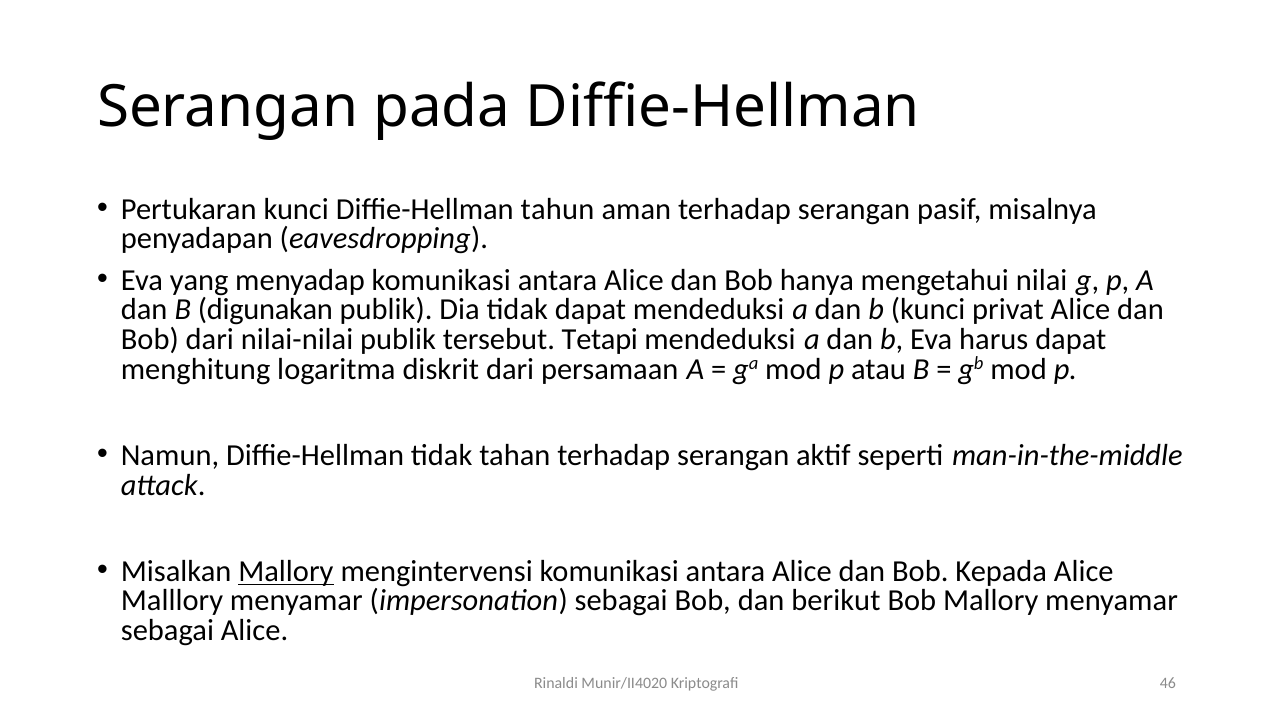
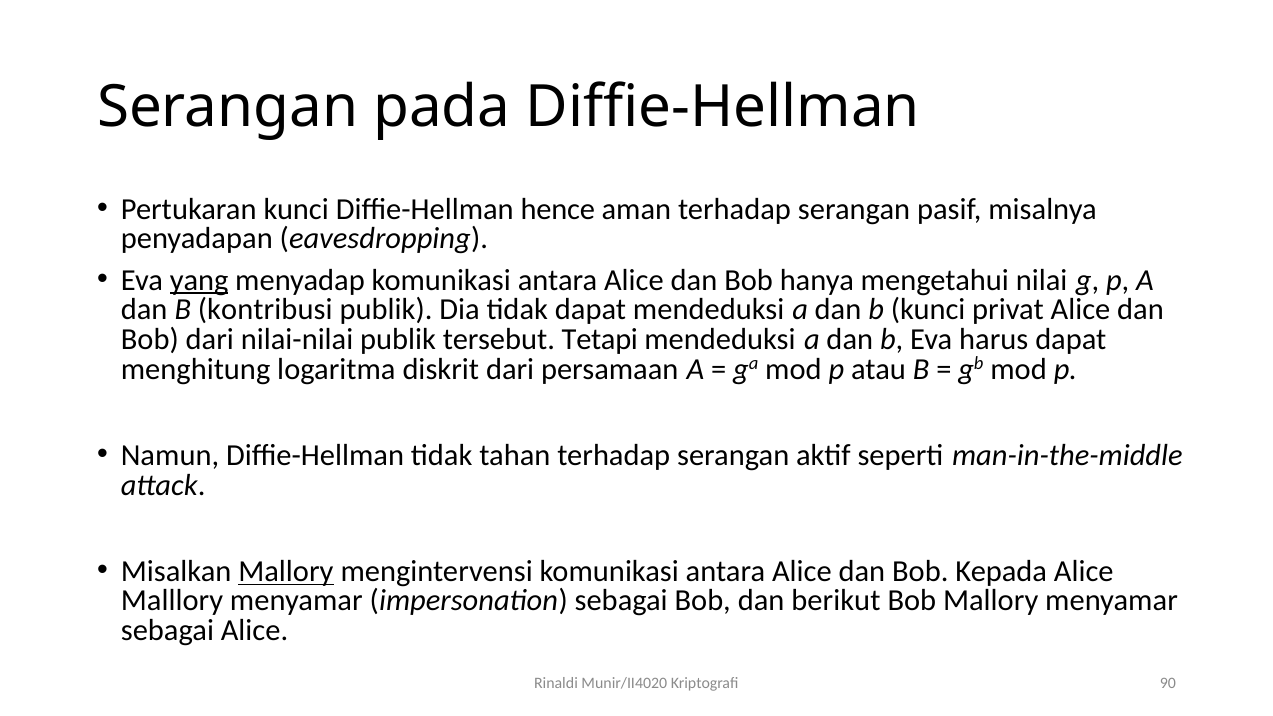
tahun: tahun -> hence
yang underline: none -> present
digunakan: digunakan -> kontribusi
46: 46 -> 90
